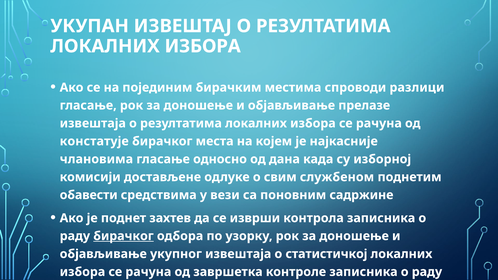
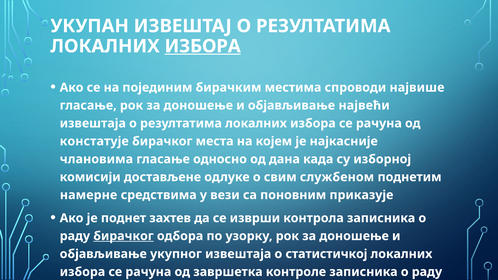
ИЗБОРА at (203, 46) underline: none -> present
разлици: разлици -> највише
прелазе: прелазе -> највећи
обавести: обавести -> намерне
садржине: садржине -> приказује
